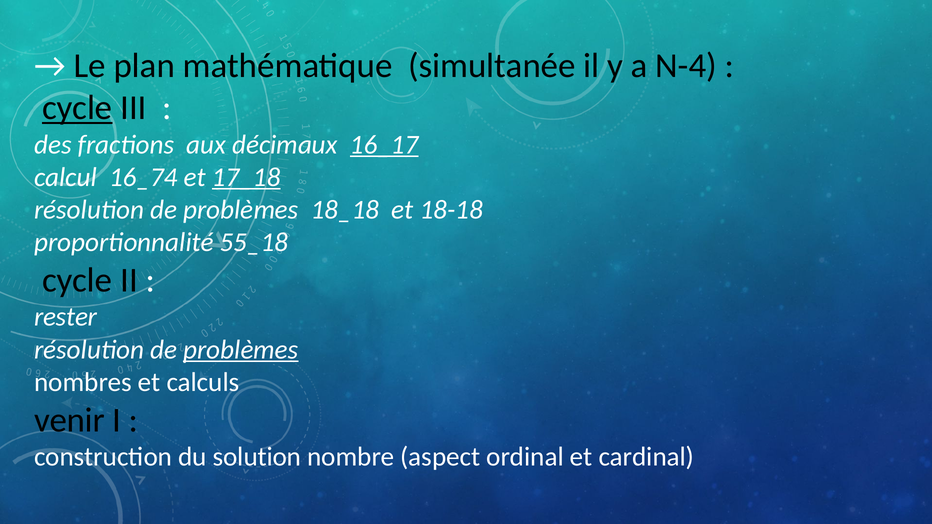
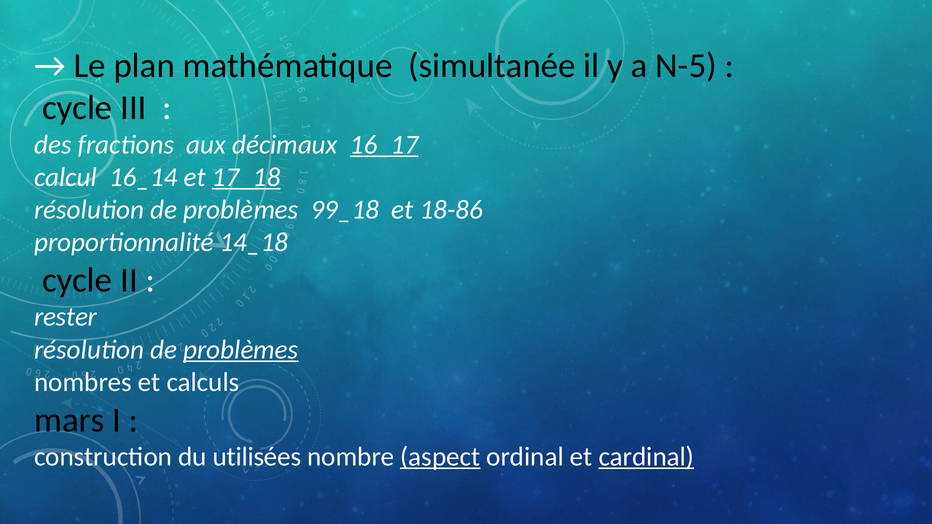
N-4: N-4 -> N-5
cycle at (77, 108) underline: present -> none
16_74: 16_74 -> 16_14
18_18: 18_18 -> 99_18
18-18: 18-18 -> 18-86
55_18: 55_18 -> 14_18
venir: venir -> mars
solution: solution -> utilisées
aspect underline: none -> present
cardinal underline: none -> present
